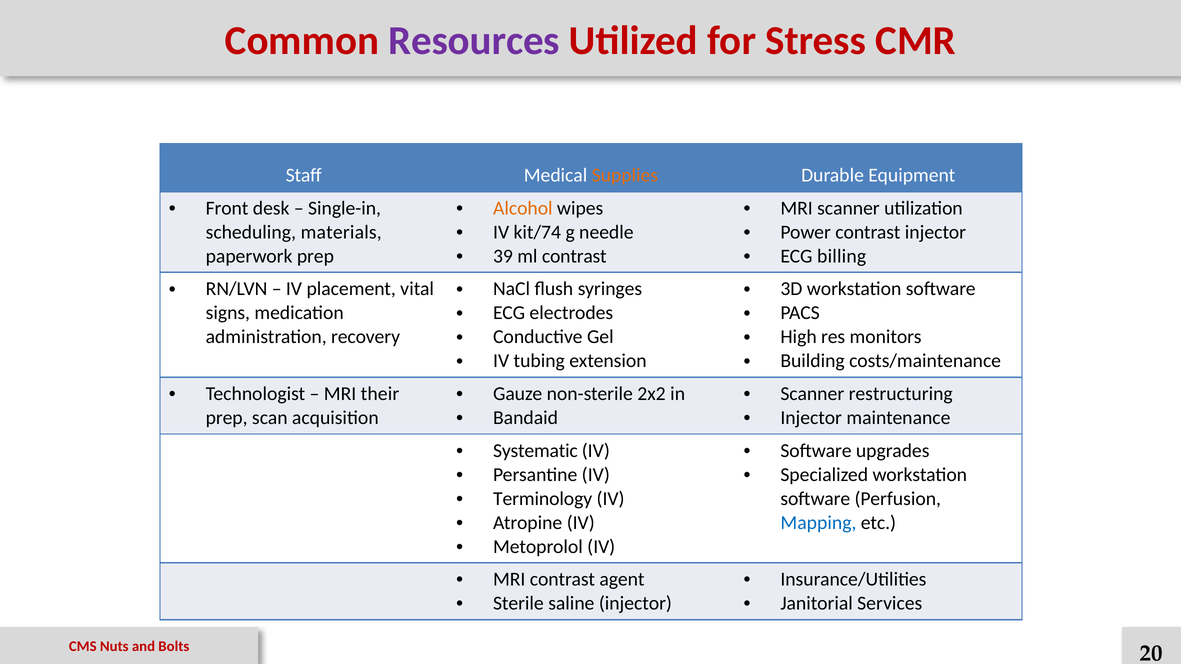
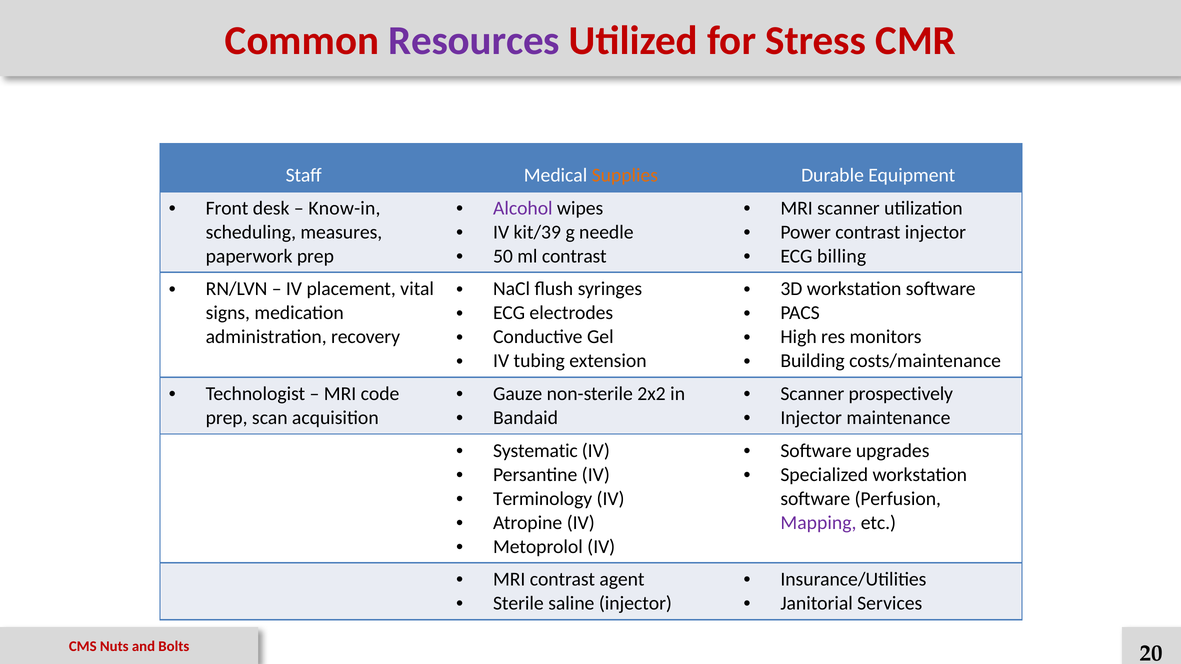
Single-in: Single-in -> Know-in
Alcohol colour: orange -> purple
kit/74: kit/74 -> kit/39
materials: materials -> measures
39: 39 -> 50
their: their -> code
restructuring: restructuring -> prospectively
Mapping colour: blue -> purple
